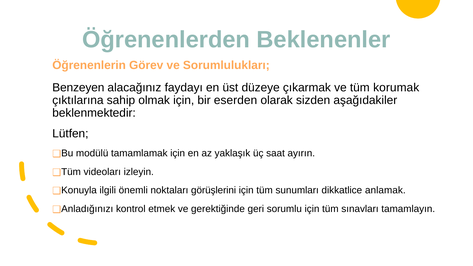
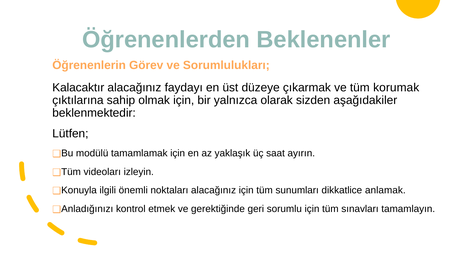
Benzeyen: Benzeyen -> Kalacaktır
eserden: eserden -> yalnızca
noktaları görüşlerini: görüşlerini -> alacağınız
